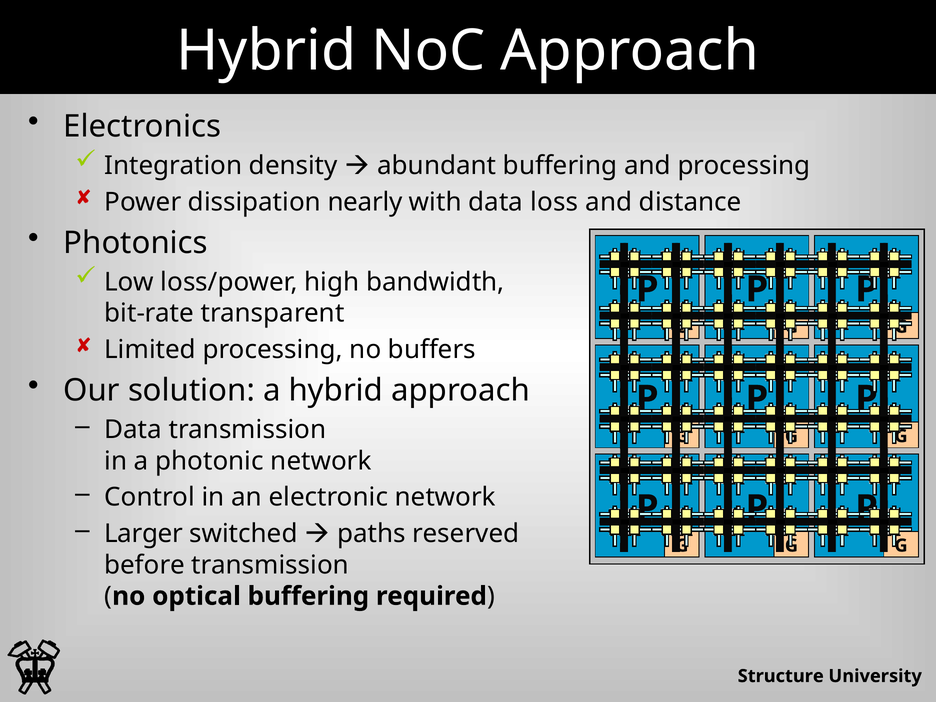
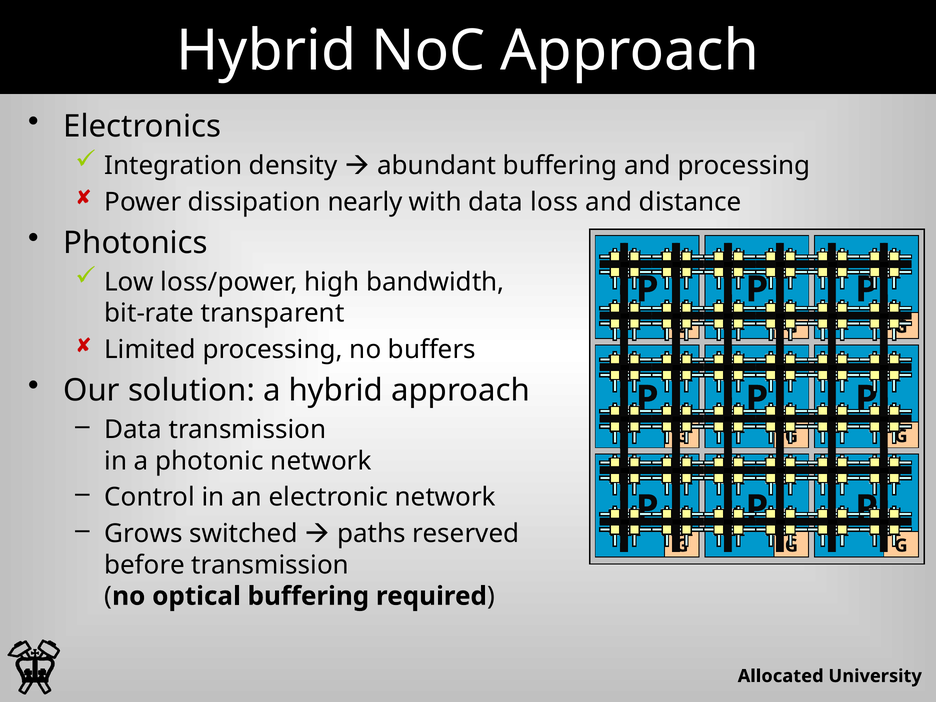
Larger: Larger -> Grows
Structure: Structure -> Allocated
